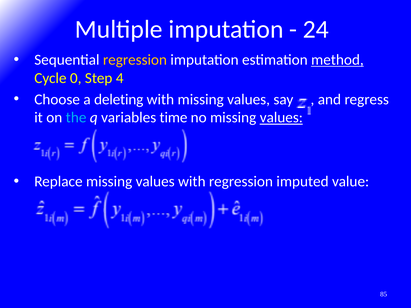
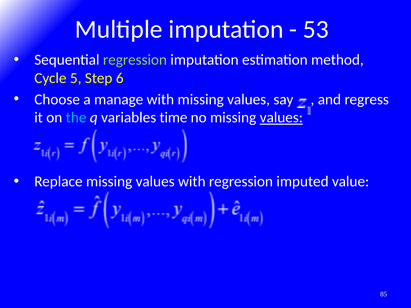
24: 24 -> 53
regression at (135, 60) colour: yellow -> light green
method underline: present -> none
0: 0 -> 5
4: 4 -> 6
deleting: deleting -> manage
